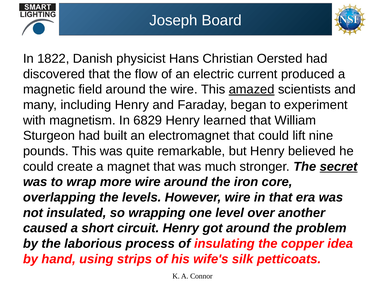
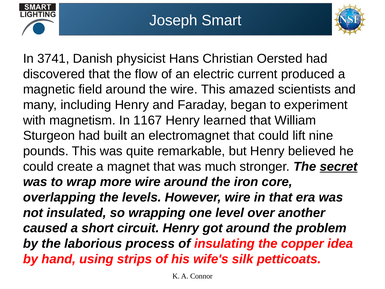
Board: Board -> Smart
1822: 1822 -> 3741
amazed underline: present -> none
6829: 6829 -> 1167
